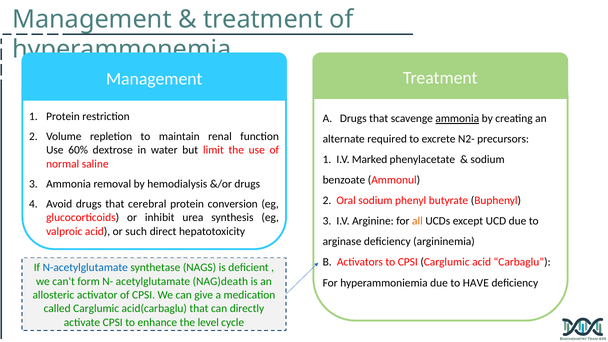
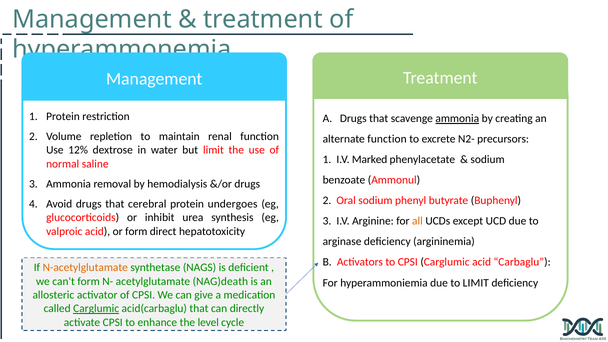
alternate required: required -> function
60%: 60% -> 12%
conversion: conversion -> undergoes
or such: such -> form
N-acetylglutamate colour: blue -> orange
to HAVE: HAVE -> LIMIT
Carglumic at (96, 309) underline: none -> present
